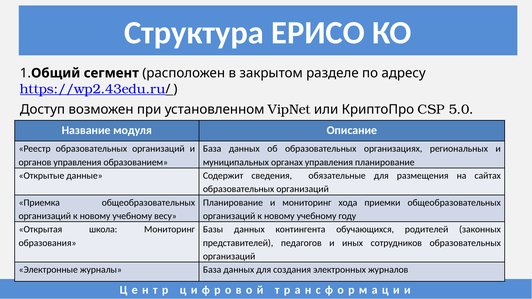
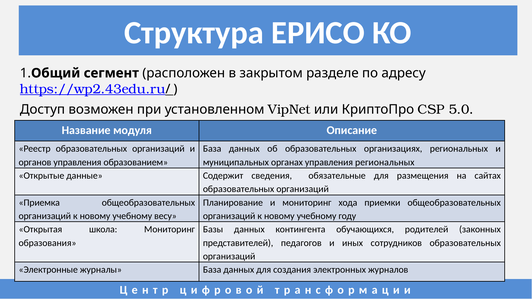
управления планирование: планирование -> региональных
